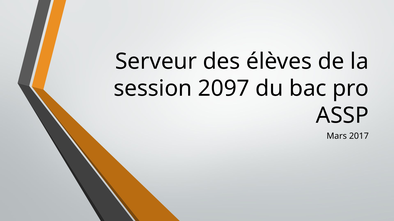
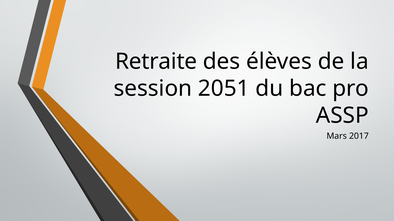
Serveur: Serveur -> Retraite
2097: 2097 -> 2051
